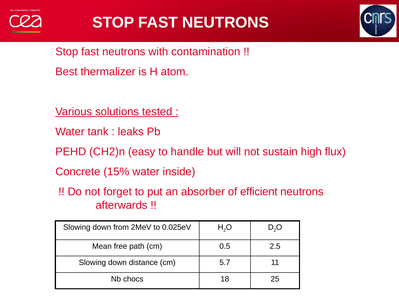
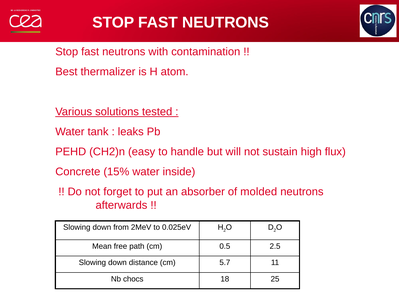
efficient: efficient -> molded
